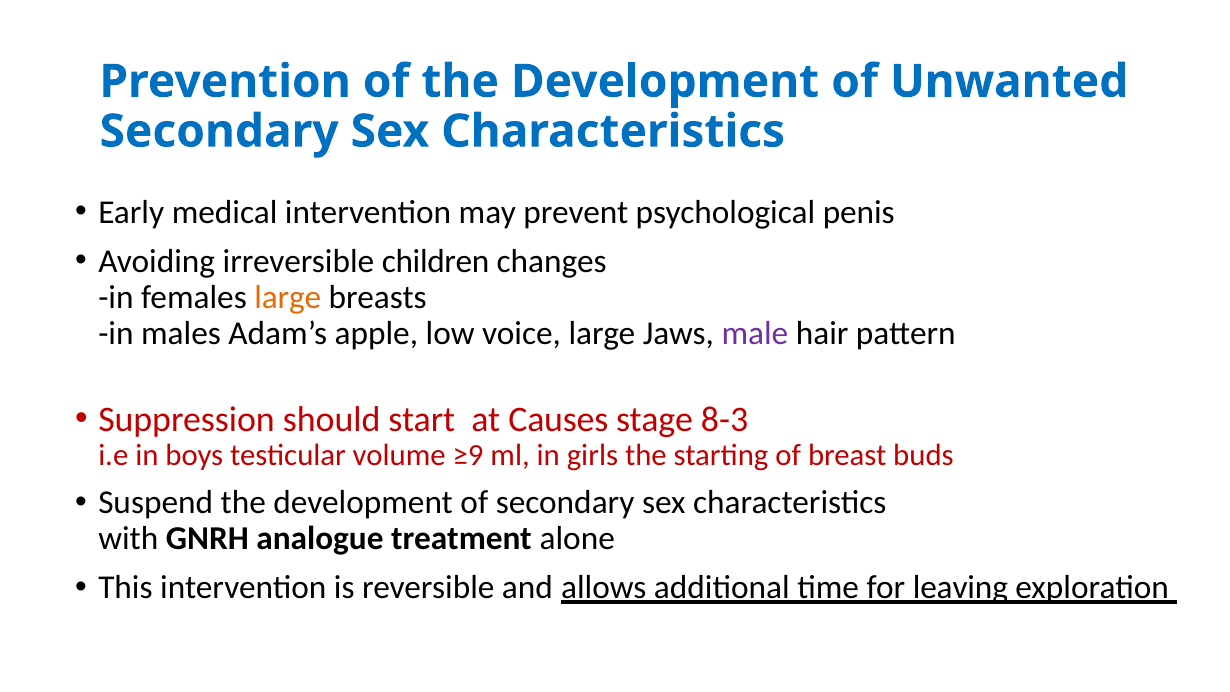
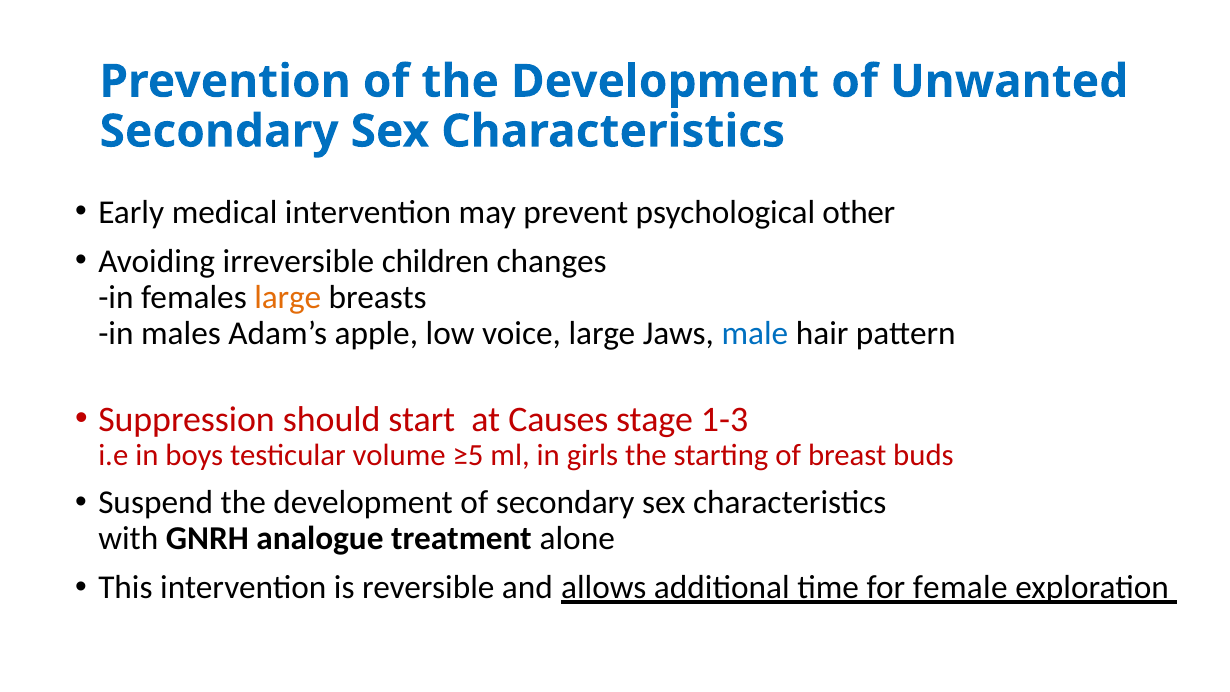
penis: penis -> other
male colour: purple -> blue
8-3: 8-3 -> 1-3
≥9: ≥9 -> ≥5
leaving: leaving -> female
